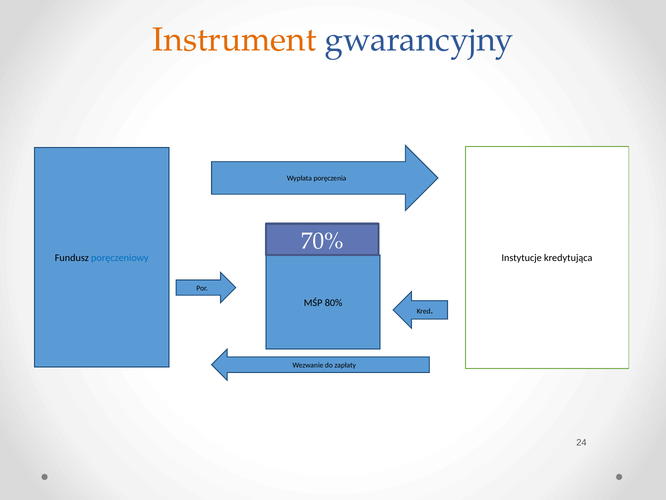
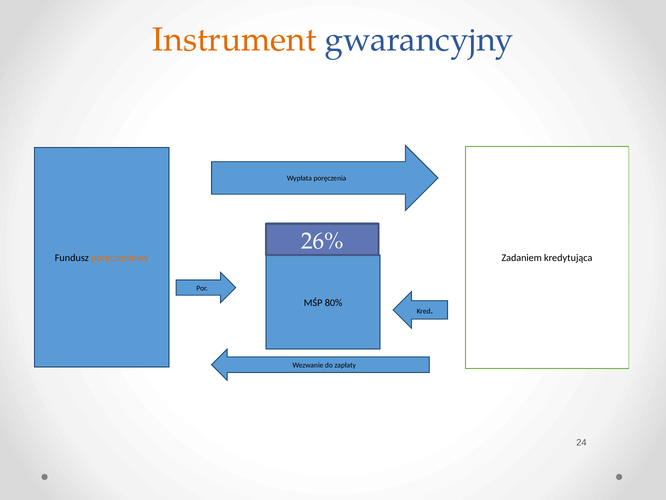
70%: 70% -> 26%
poręczeniowy colour: blue -> orange
Instytucje: Instytucje -> Zadaniem
